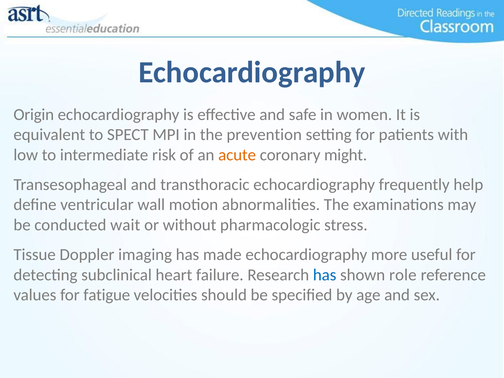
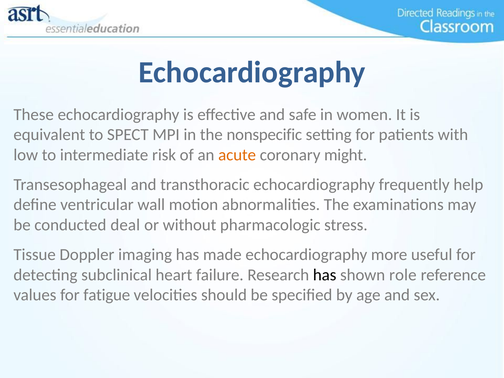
Origin: Origin -> These
prevention: prevention -> nonspecific
wait: wait -> deal
has at (325, 275) colour: blue -> black
